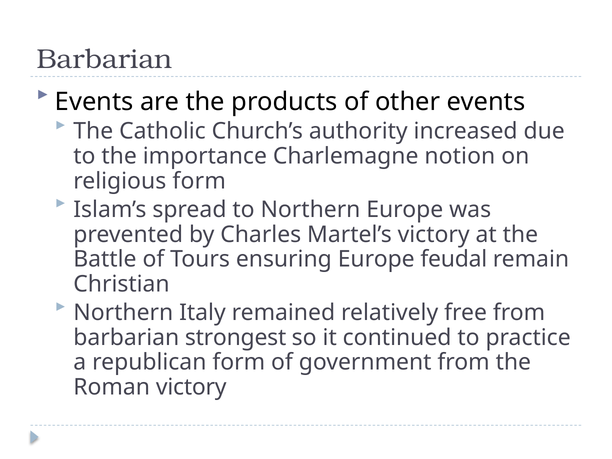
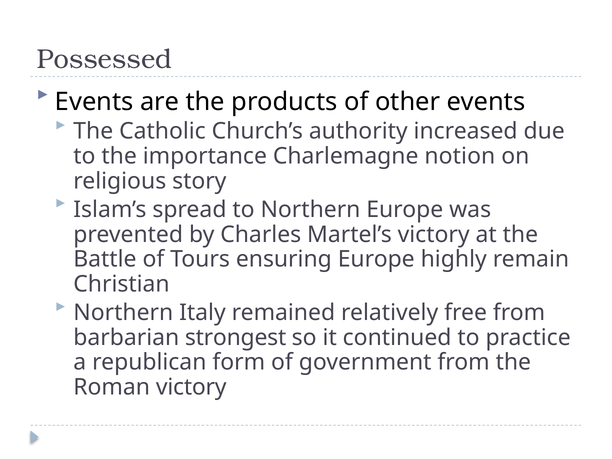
Barbarian at (105, 59): Barbarian -> Possessed
religious form: form -> story
feudal: feudal -> highly
